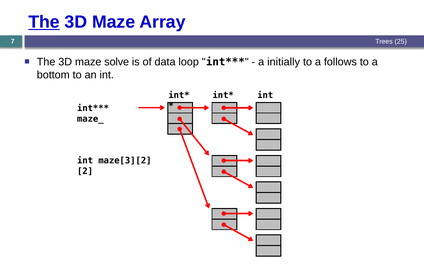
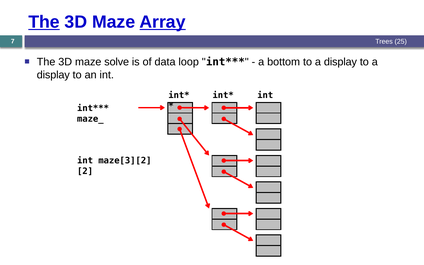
Array underline: none -> present
initially: initially -> bottom
follows at (340, 62): follows -> display
bottom at (53, 75): bottom -> display
